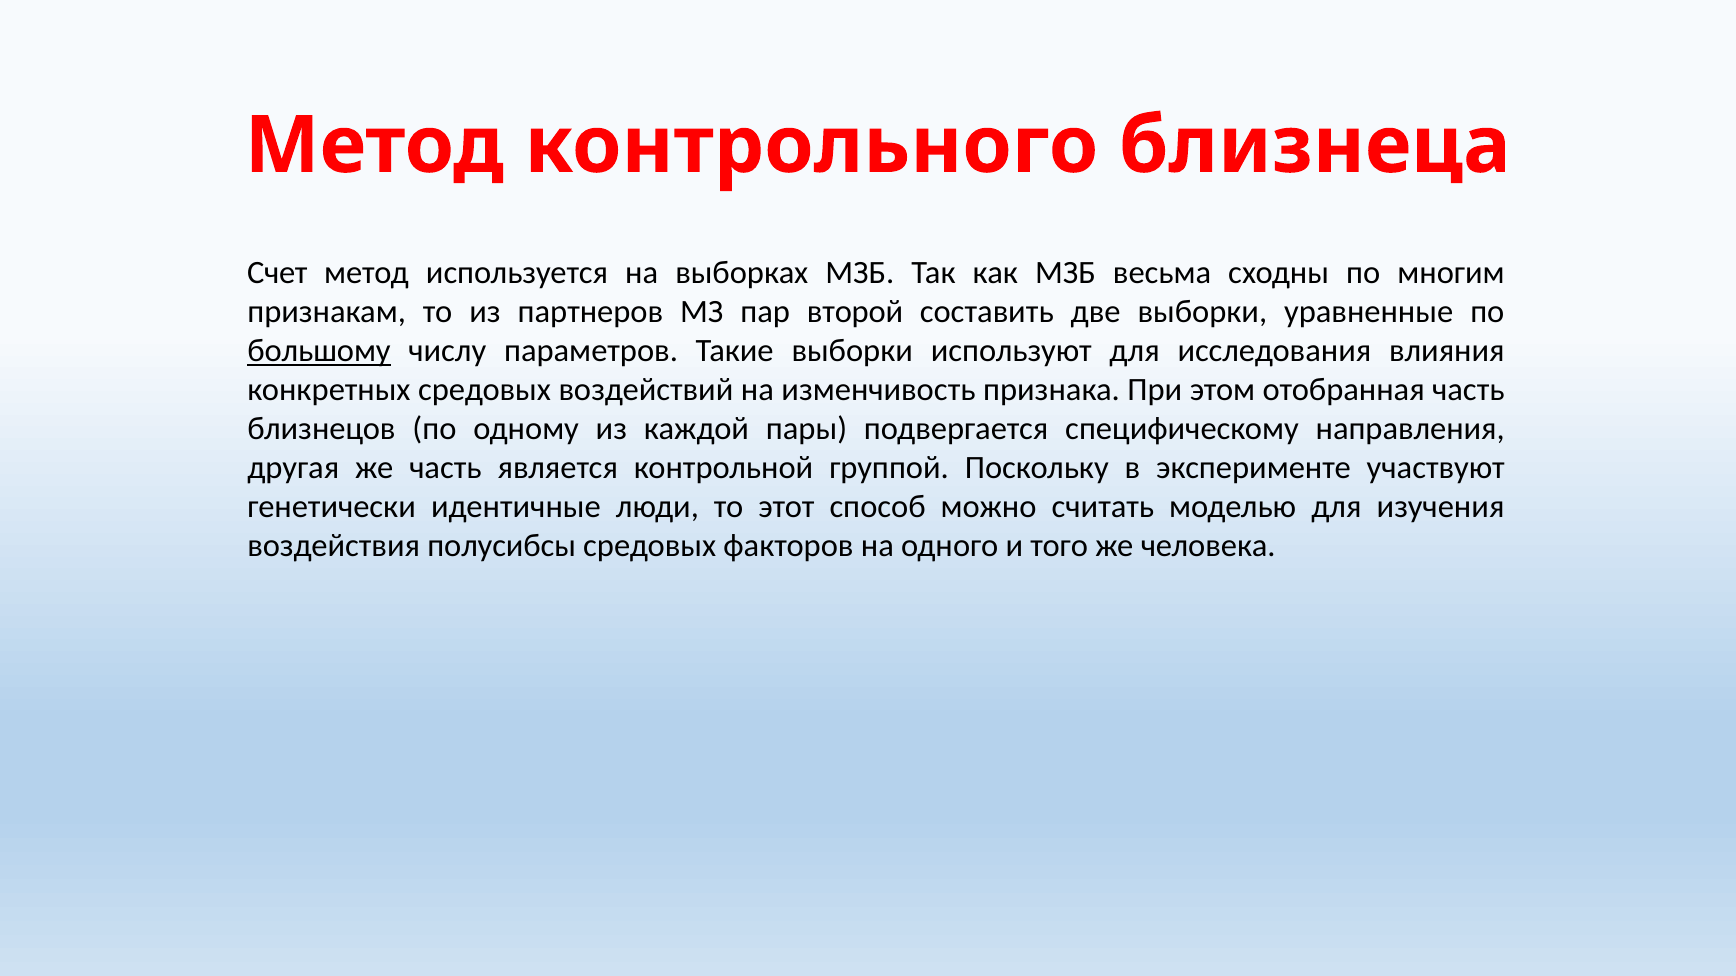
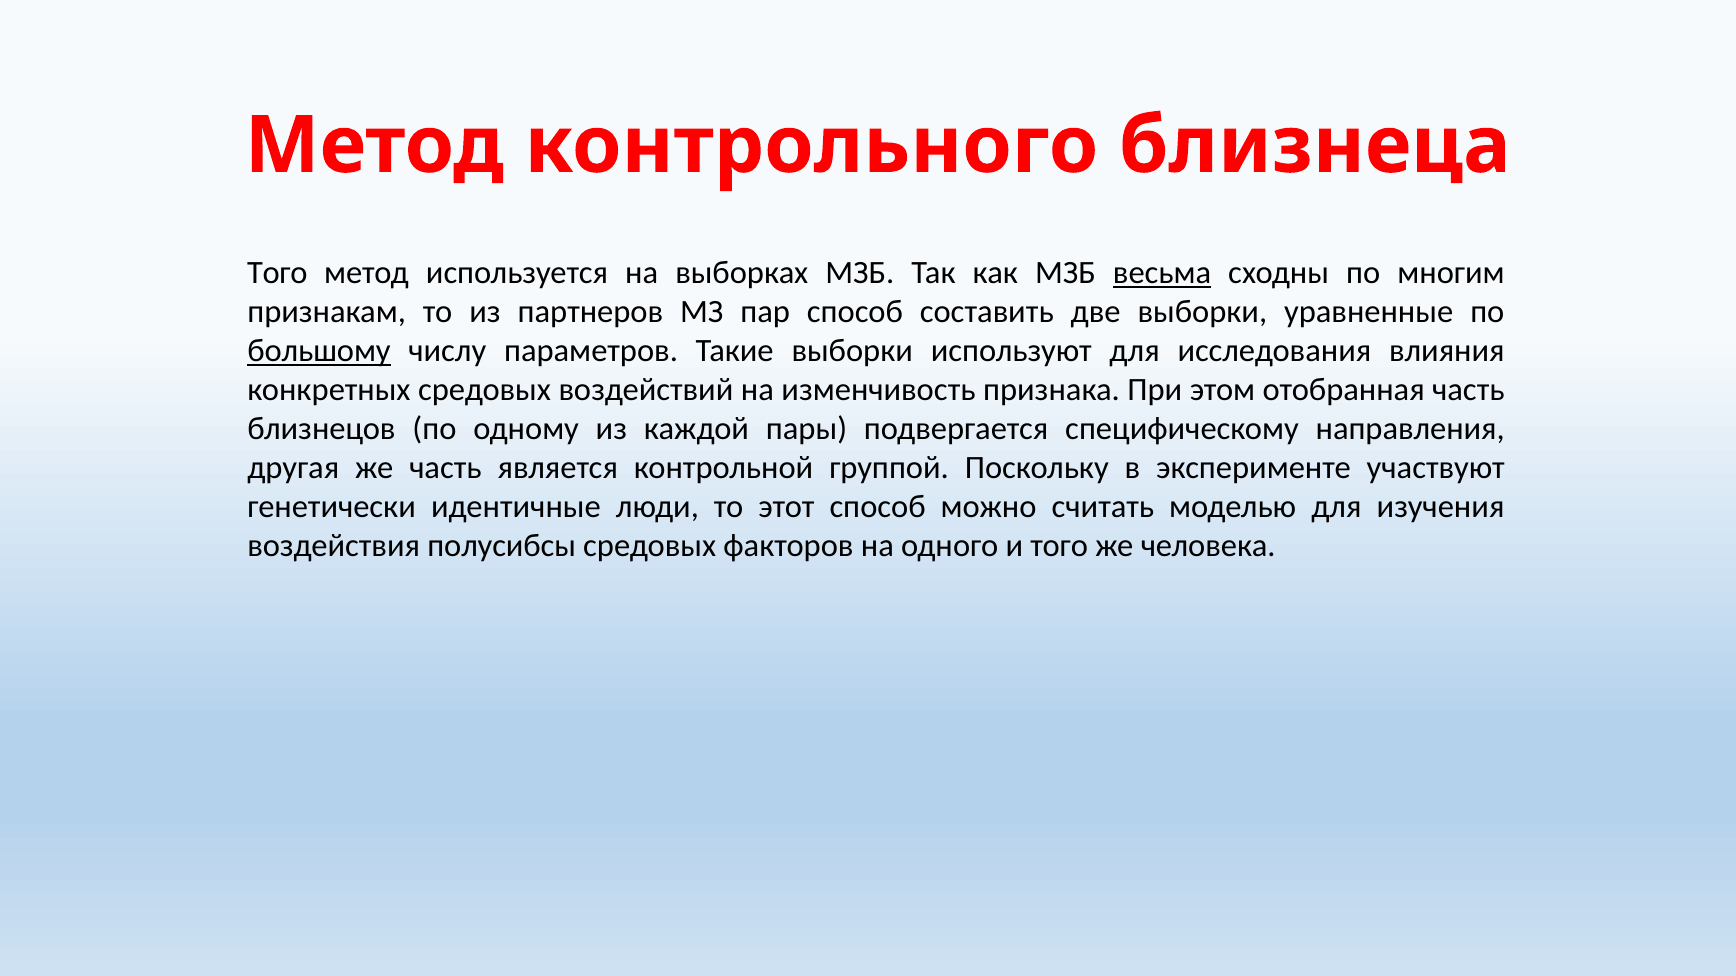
Счет at (277, 273): Счет -> Того
весьма underline: none -> present
пар второй: второй -> способ
